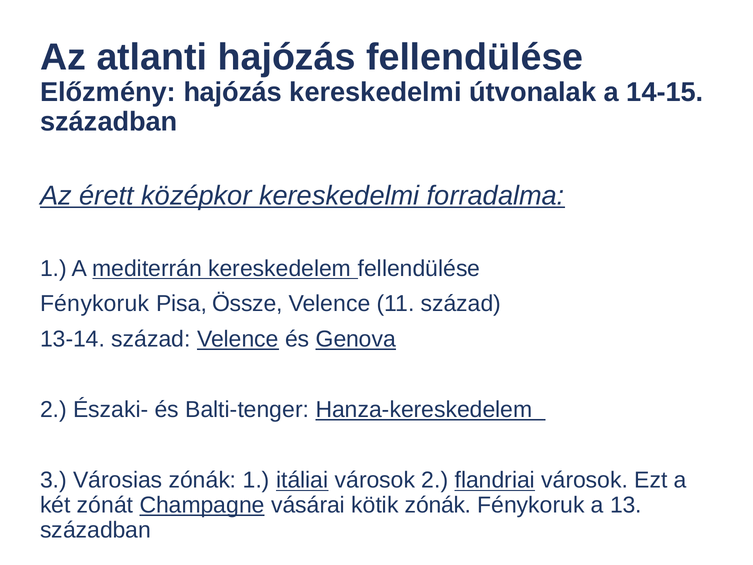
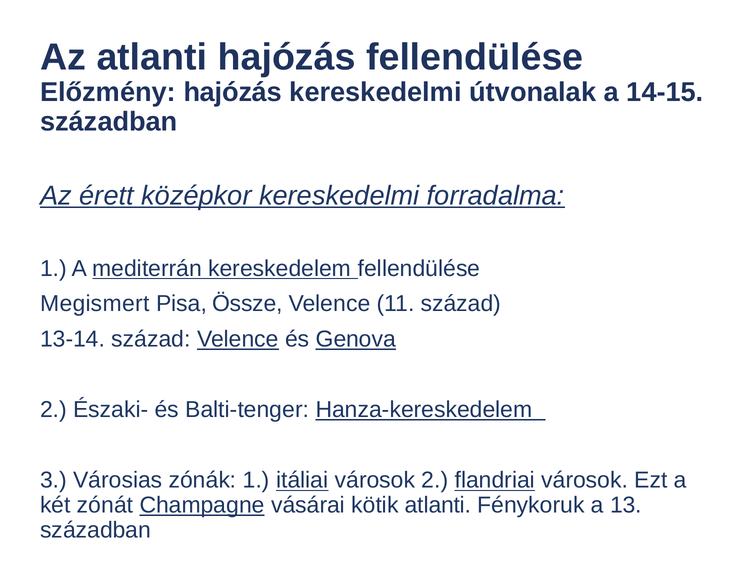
Fénykoruk at (95, 304): Fénykoruk -> Megismert
kötik zónák: zónák -> atlanti
